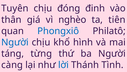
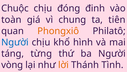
Tuyên: Tuyên -> Chuộc
thân: thân -> toàn
nghèo: nghèo -> chung
Phongxiô colour: blue -> orange
càng: càng -> vòng
lời colour: blue -> orange
